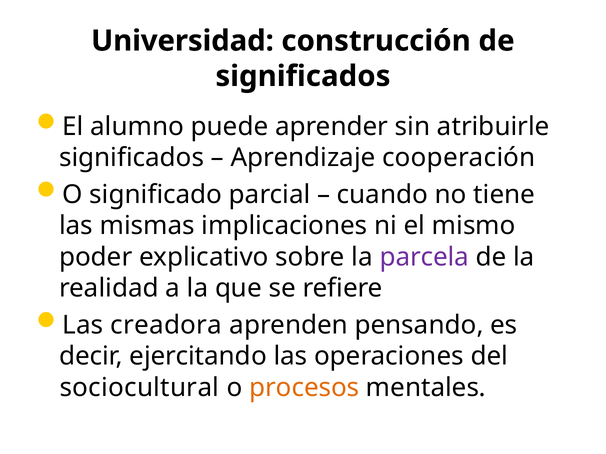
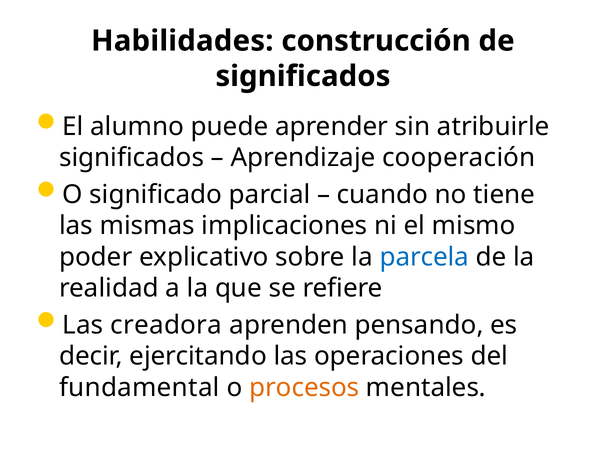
Universidad: Universidad -> Habilidades
parcela colour: purple -> blue
sociocultural: sociocultural -> fundamental
